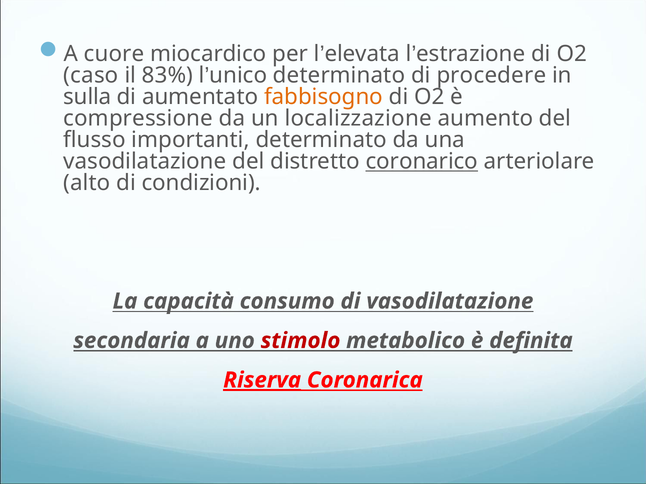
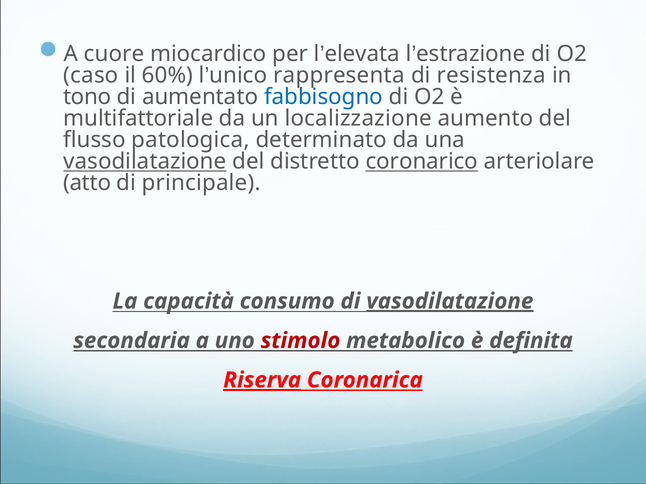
83%: 83% -> 60%
determinato at (339, 76): determinato -> rappresenta
procedere: procedere -> resistenza
sulla: sulla -> tono
fabbisogno colour: orange -> blue
compressione: compressione -> multifattoriale
importanti: importanti -> patologica
vasodilatazione at (145, 162) underline: none -> present
alto: alto -> atto
condizioni: condizioni -> principale
vasodilatazione at (450, 302) underline: none -> present
